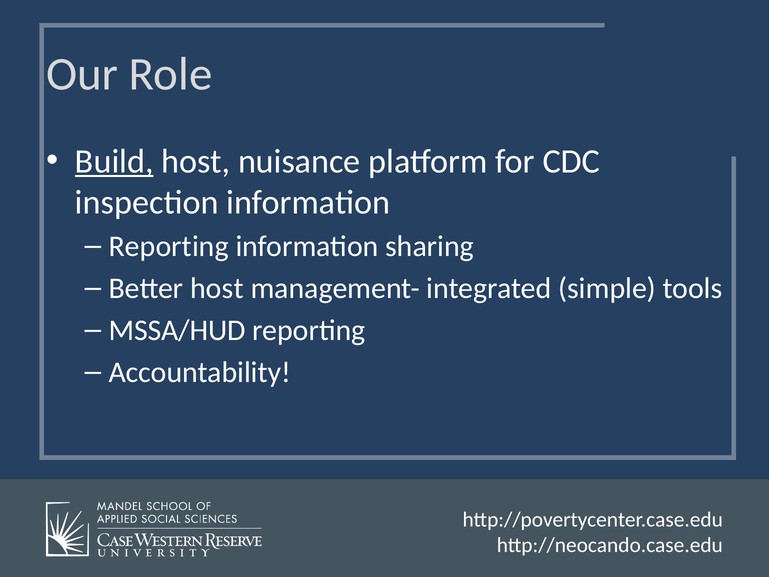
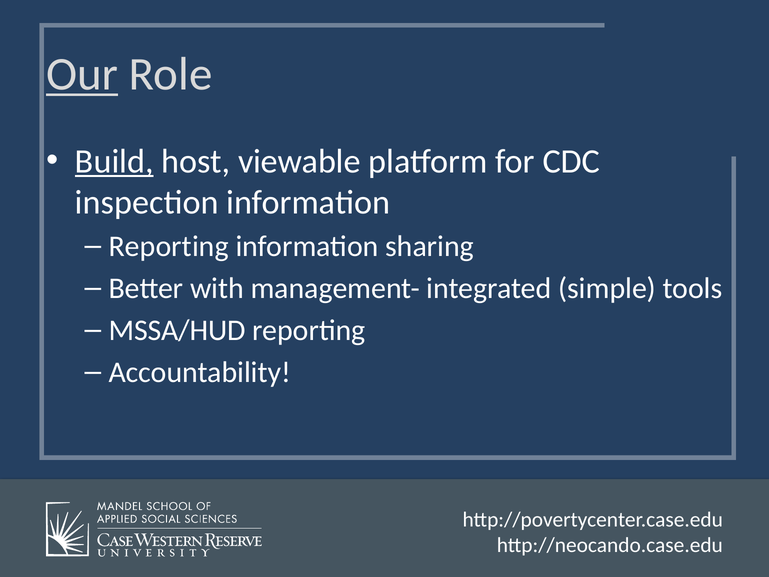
Our underline: none -> present
nuisance: nuisance -> viewable
Better host: host -> with
